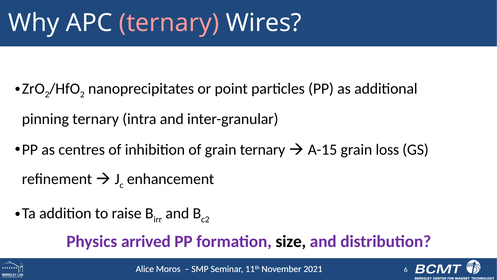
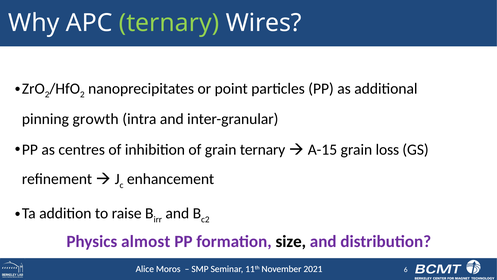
ternary at (169, 23) colour: pink -> light green
pinning ternary: ternary -> growth
arrived: arrived -> almost
